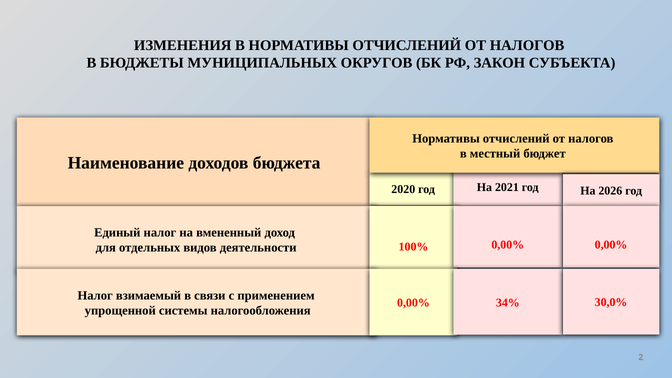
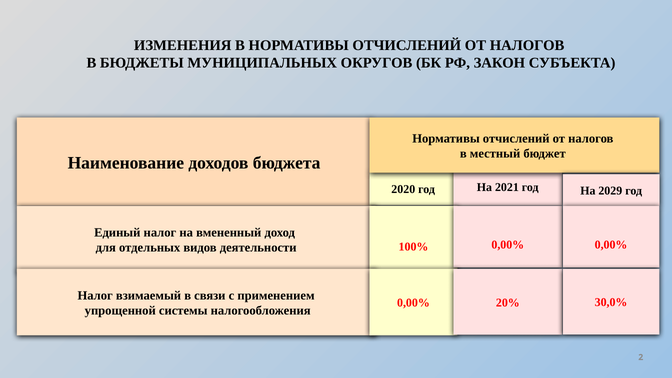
2026: 2026 -> 2029
34%: 34% -> 20%
